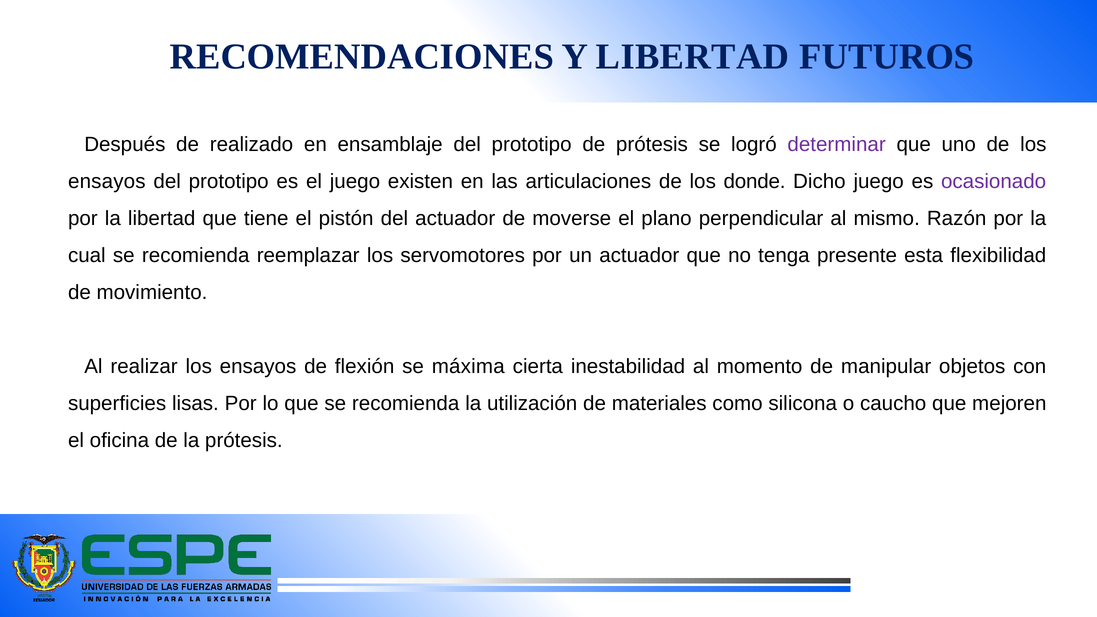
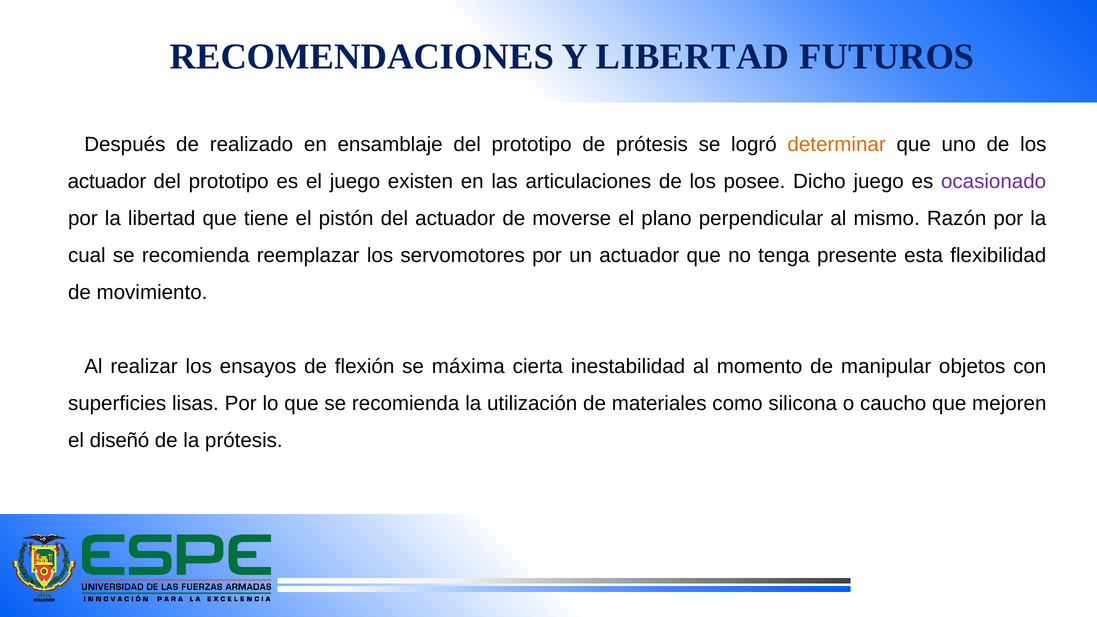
determinar colour: purple -> orange
ensayos at (107, 182): ensayos -> actuador
donde: donde -> posee
oficina: oficina -> diseñó
